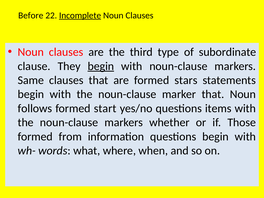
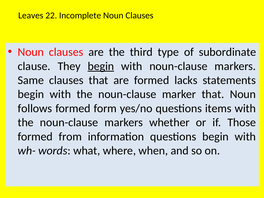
Before: Before -> Leaves
Incomplete underline: present -> none
stars: stars -> lacks
start: start -> form
